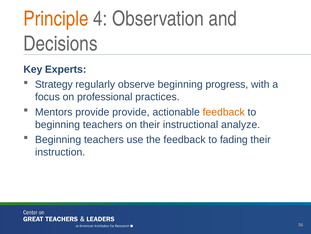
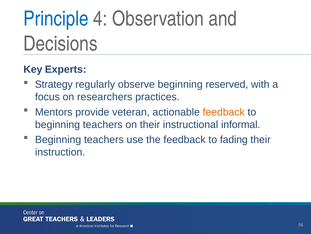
Principle colour: orange -> blue
progress: progress -> reserved
professional: professional -> researchers
provide provide: provide -> veteran
analyze: analyze -> informal
